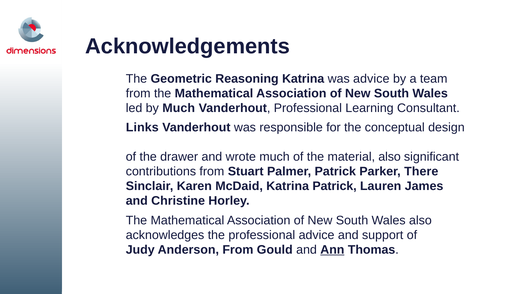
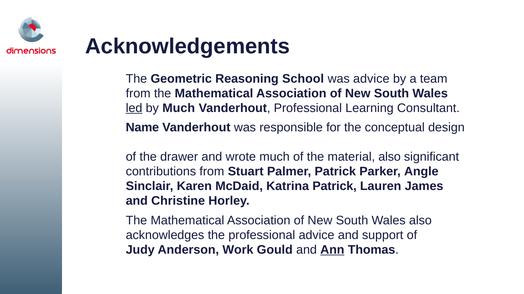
Reasoning Katrina: Katrina -> School
led underline: none -> present
Links: Links -> Name
There: There -> Angle
Anderson From: From -> Work
